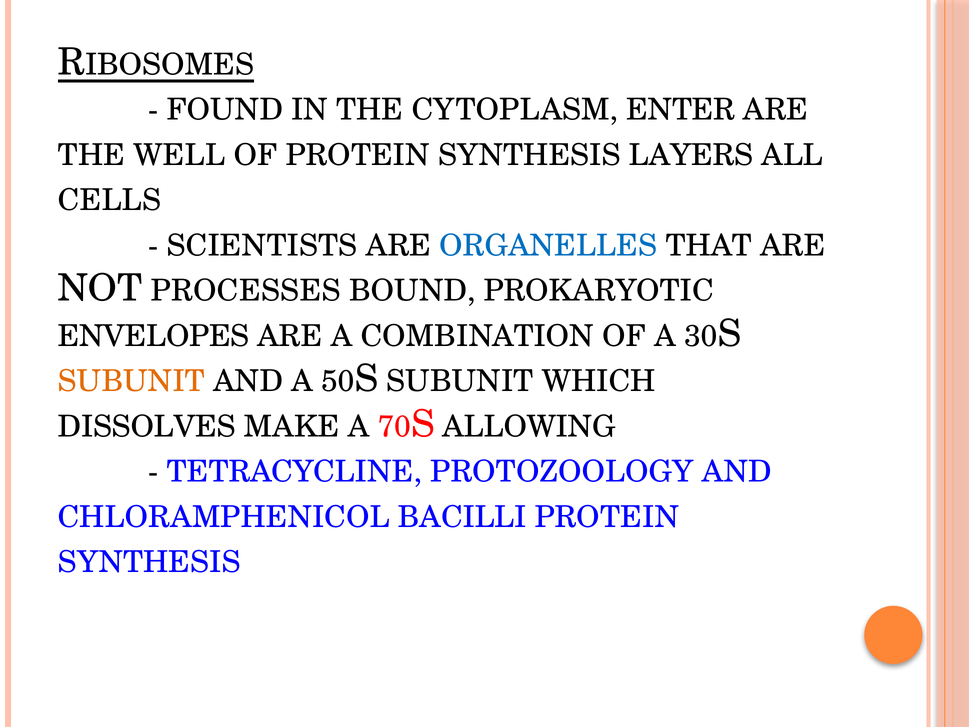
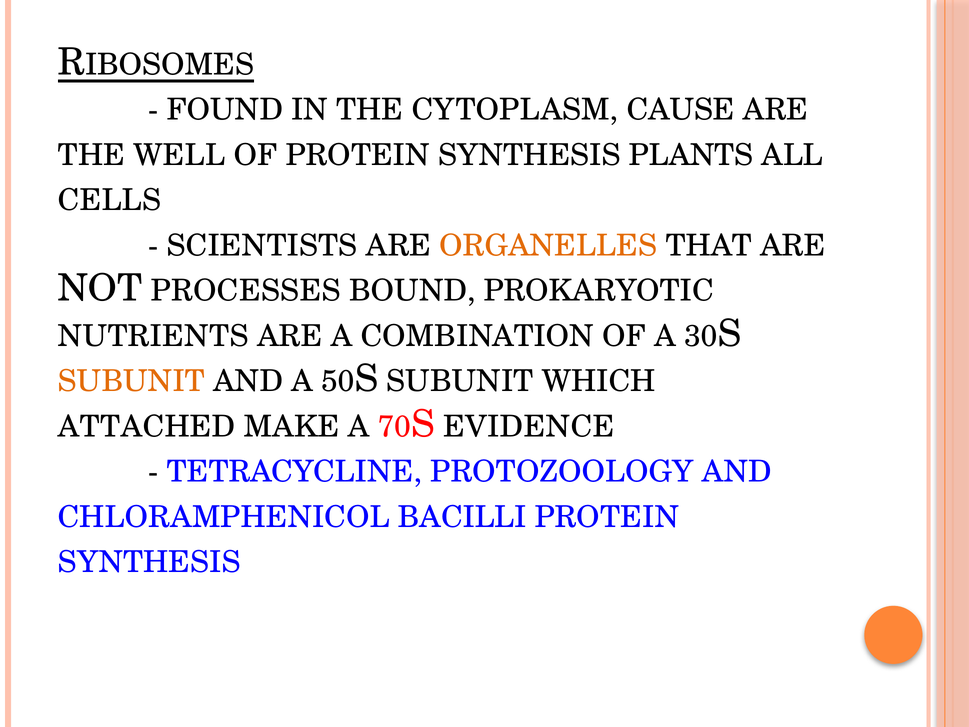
ENTER: ENTER -> CAUSE
LAYERS: LAYERS -> PLANTS
ORGANELLES colour: blue -> orange
ENVELOPES: ENVELOPES -> NUTRIENTS
DISSOLVES: DISSOLVES -> ATTACHED
ALLOWING: ALLOWING -> EVIDENCE
